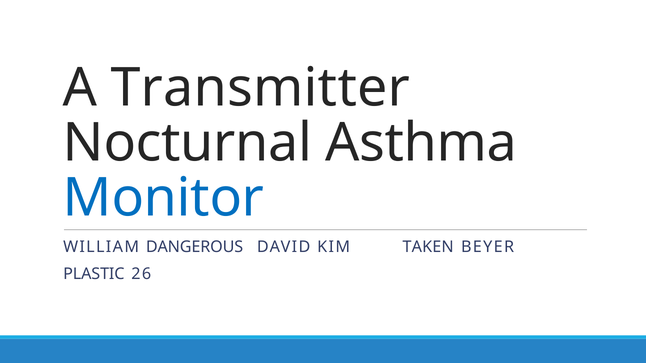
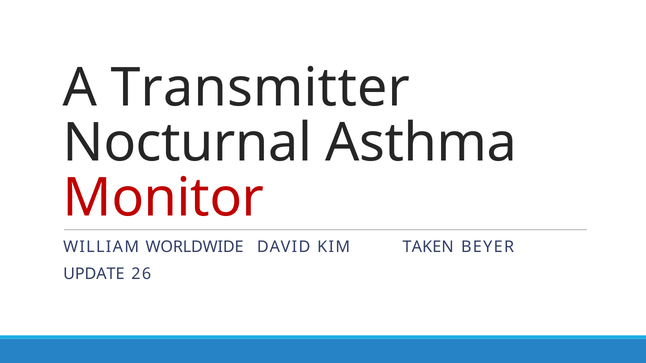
Monitor colour: blue -> red
DANGEROUS: DANGEROUS -> WORLDWIDE
PLASTIC: PLASTIC -> UPDATE
